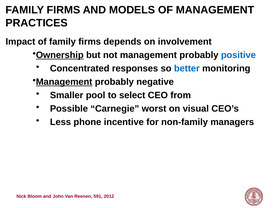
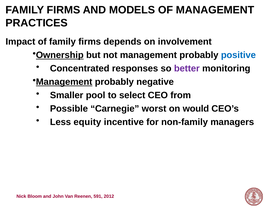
better colour: blue -> purple
visual: visual -> would
phone: phone -> equity
